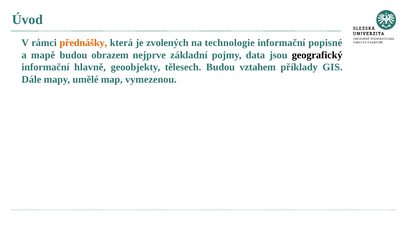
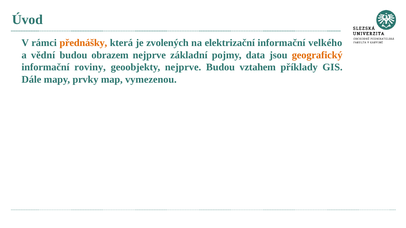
technologie: technologie -> elektrizační
popisné: popisné -> velkého
mapě: mapě -> vědní
geografický colour: black -> orange
hlavně: hlavně -> roviny
geoobjekty tělesech: tělesech -> nejprve
umělé: umělé -> prvky
